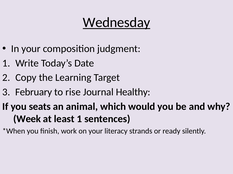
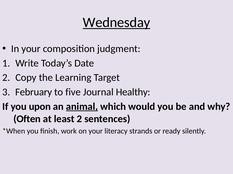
rise: rise -> five
seats: seats -> upon
animal underline: none -> present
Week: Week -> Often
least 1: 1 -> 2
